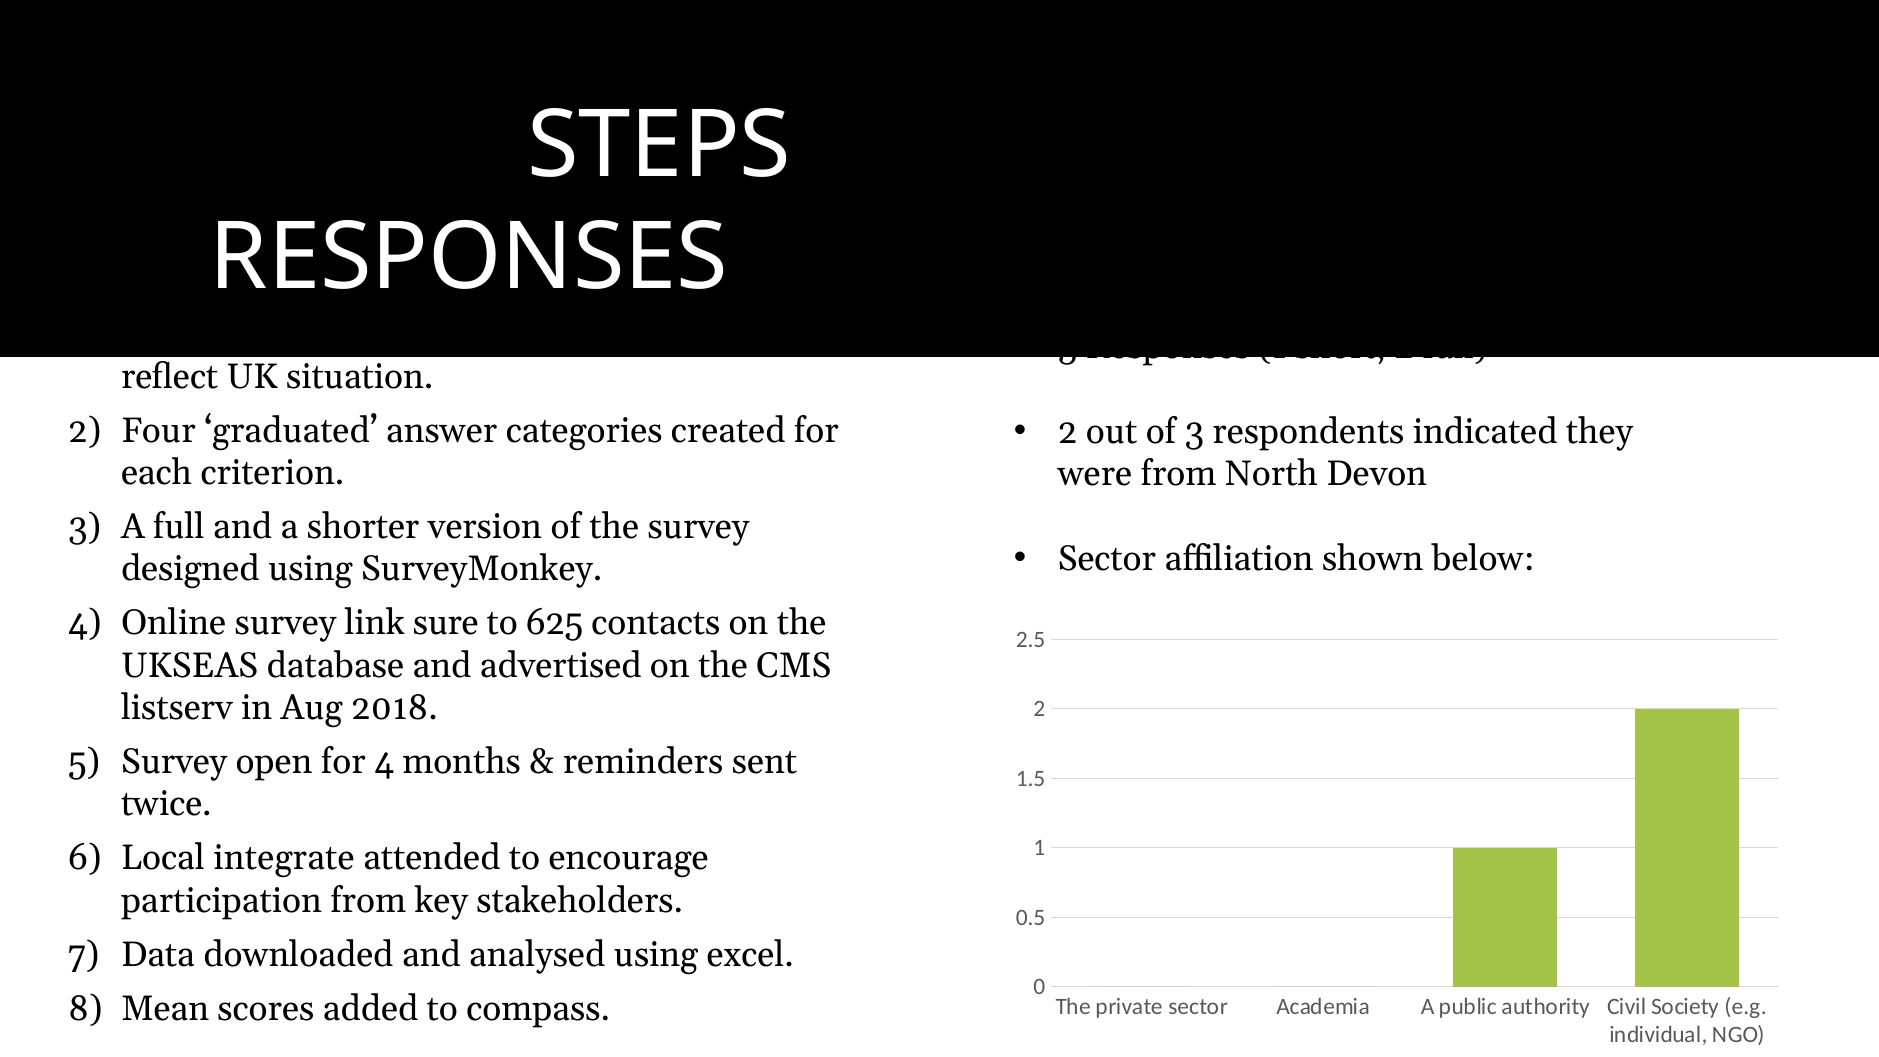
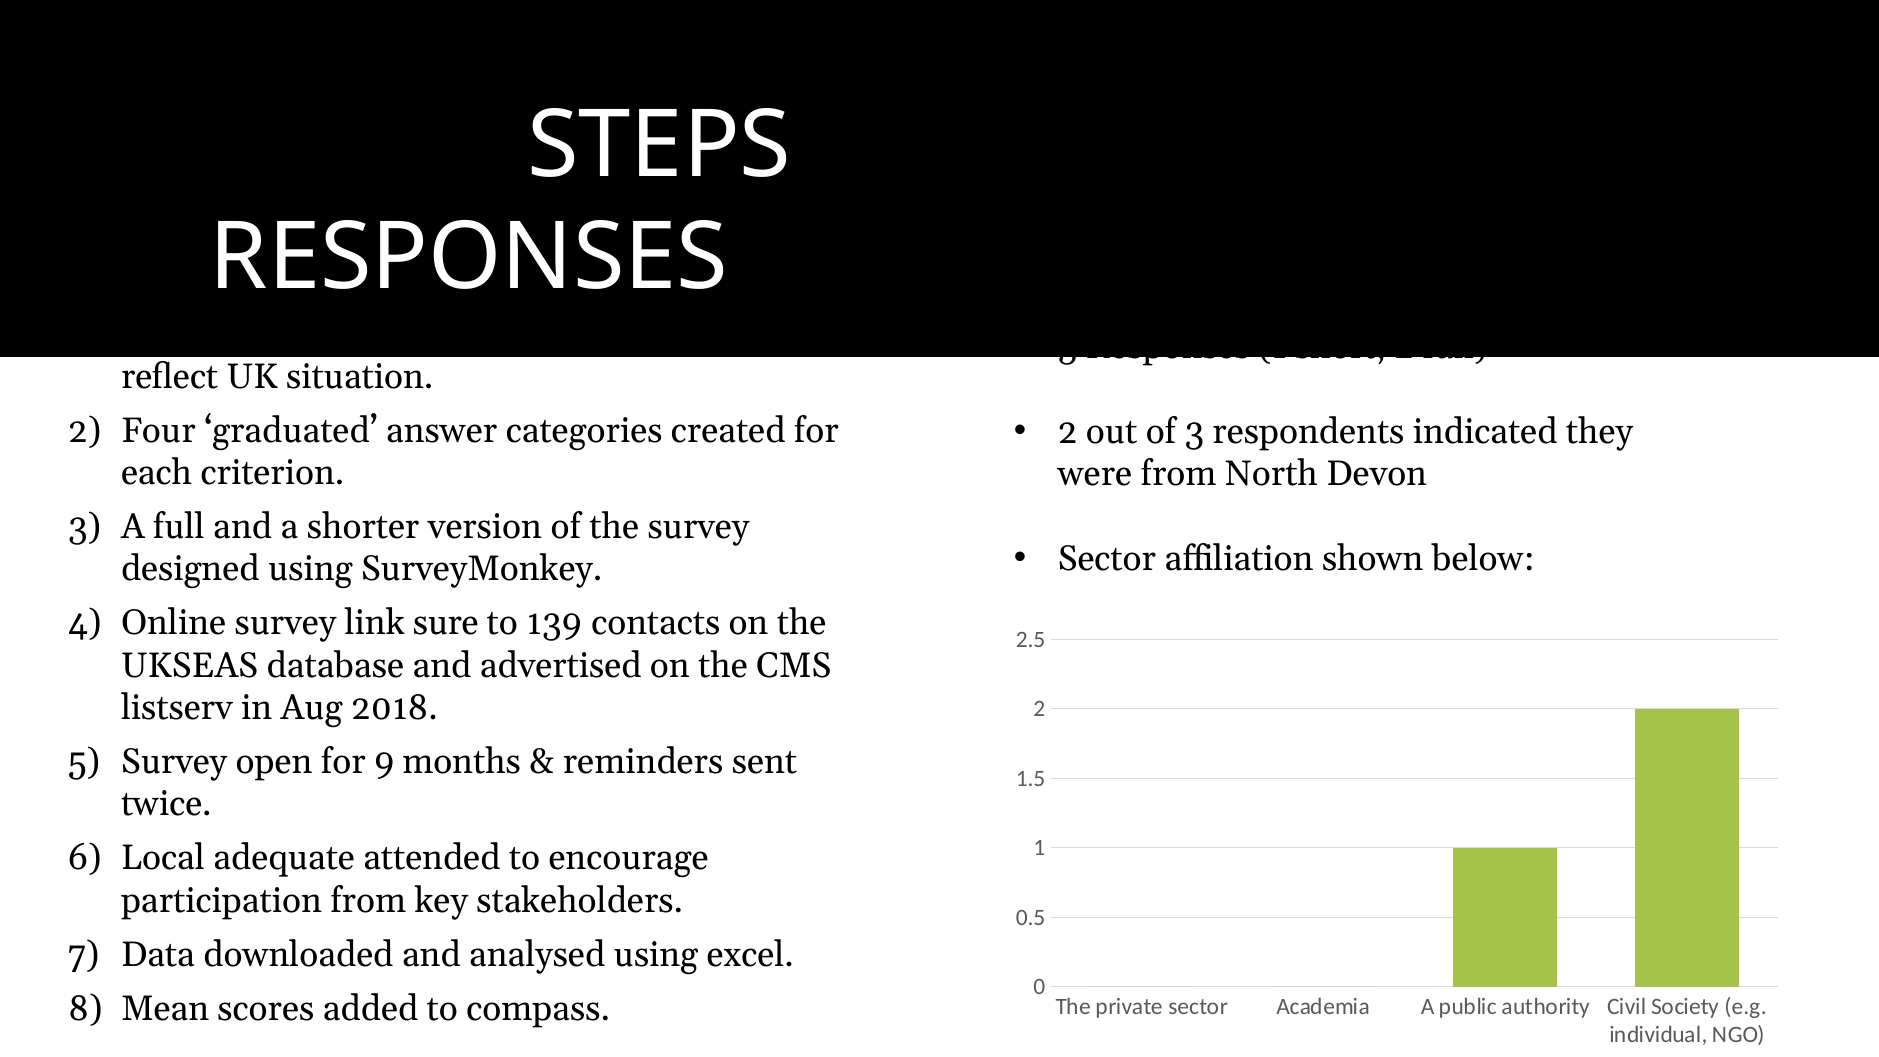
625: 625 -> 139
for 4: 4 -> 9
integrate: integrate -> adequate
